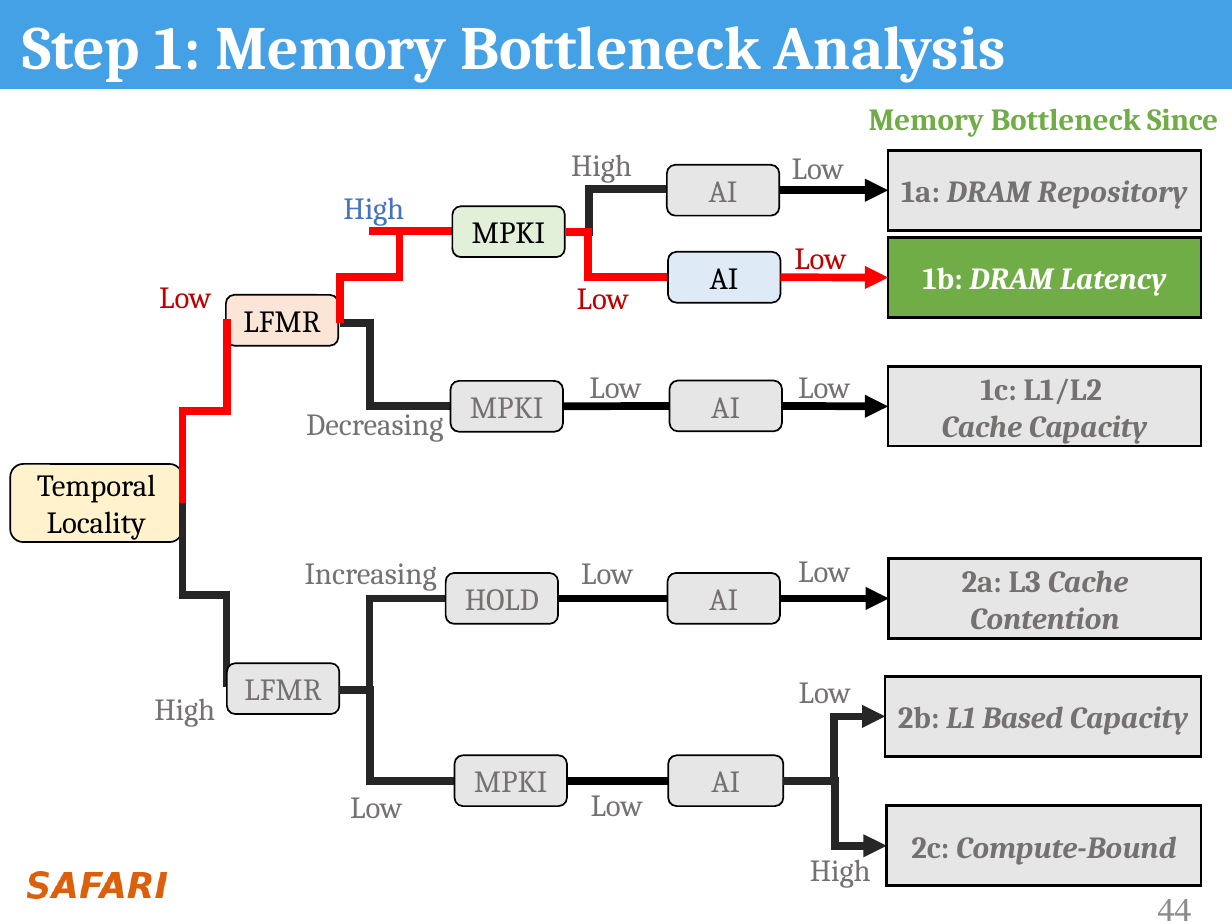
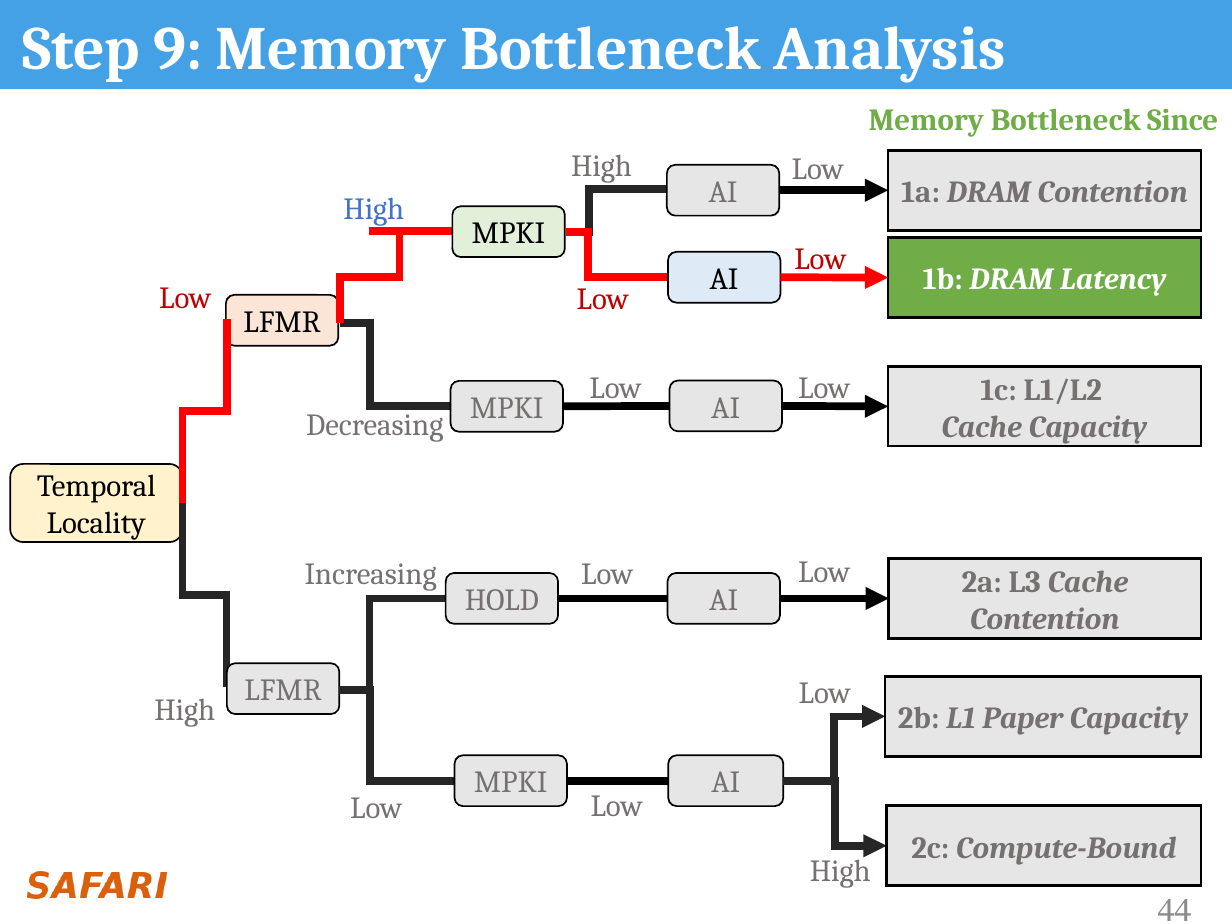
1: 1 -> 9
DRAM Repository: Repository -> Contention
Based: Based -> Paper
